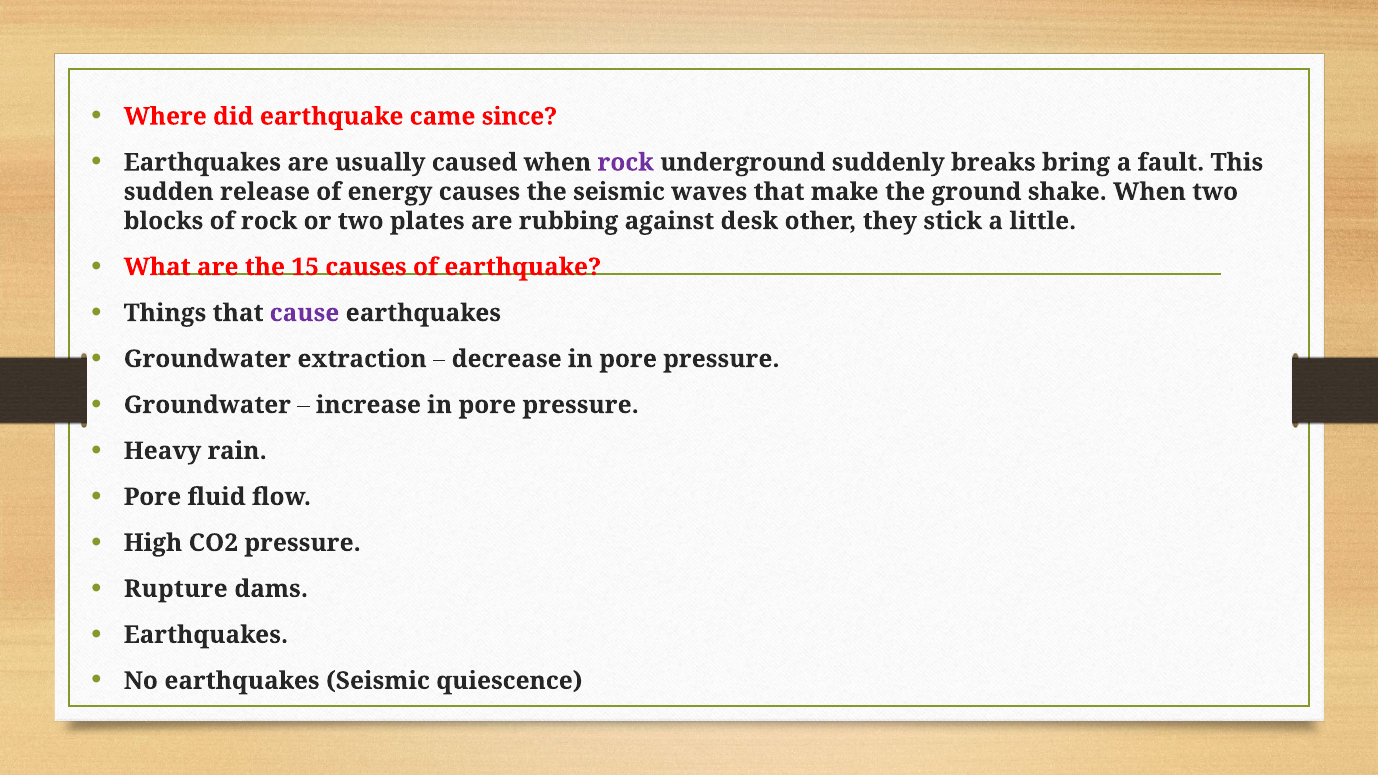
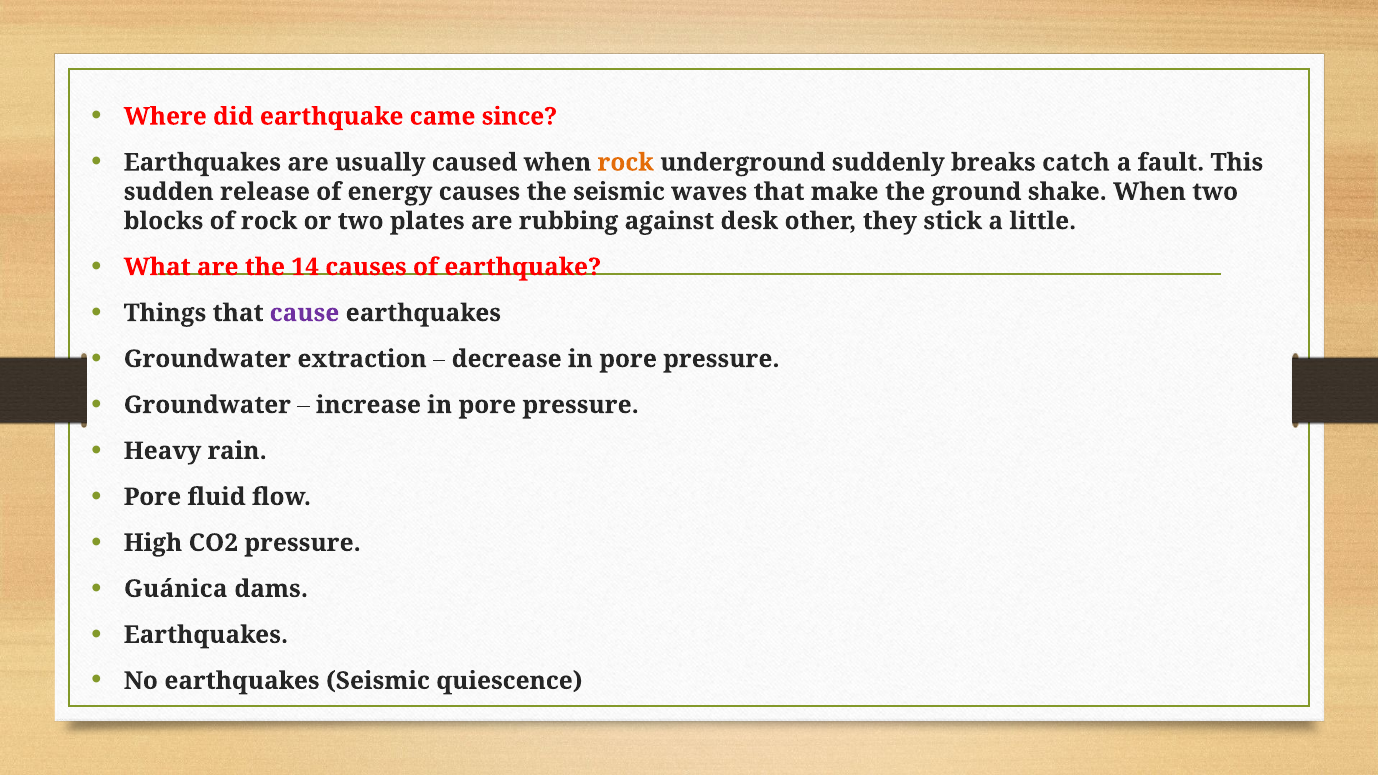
rock at (626, 163) colour: purple -> orange
bring: bring -> catch
15: 15 -> 14
Rupture: Rupture -> Guánica
